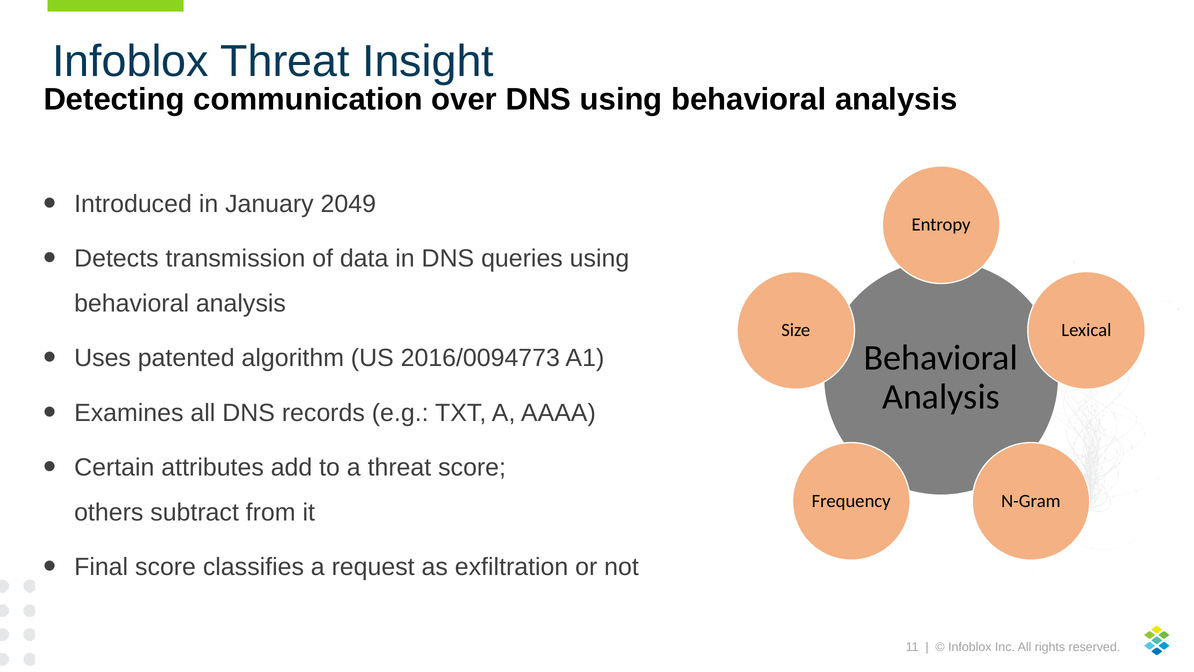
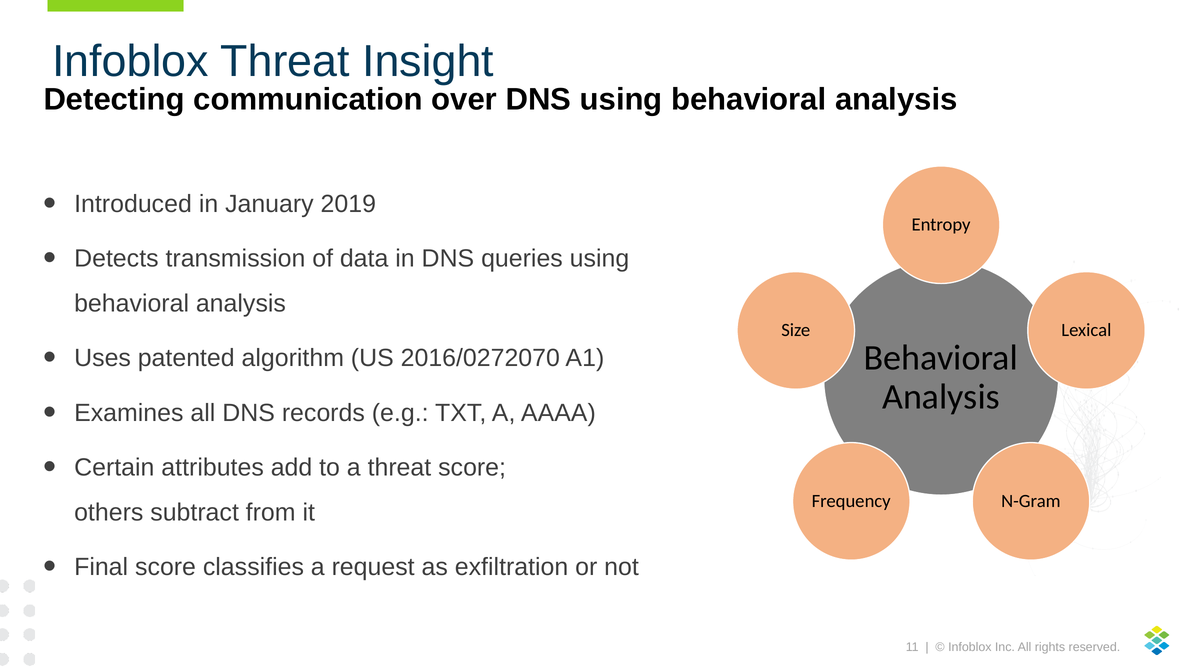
2049: 2049 -> 2019
2016/0094773: 2016/0094773 -> 2016/0272070
